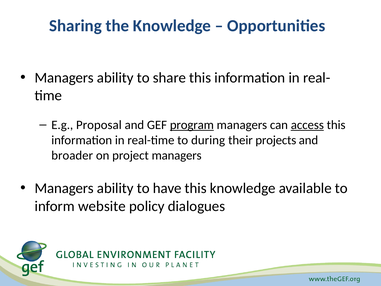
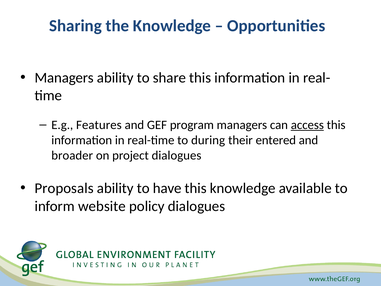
Proposal: Proposal -> Features
program underline: present -> none
projects: projects -> entered
project managers: managers -> dialogues
Managers at (64, 188): Managers -> Proposals
